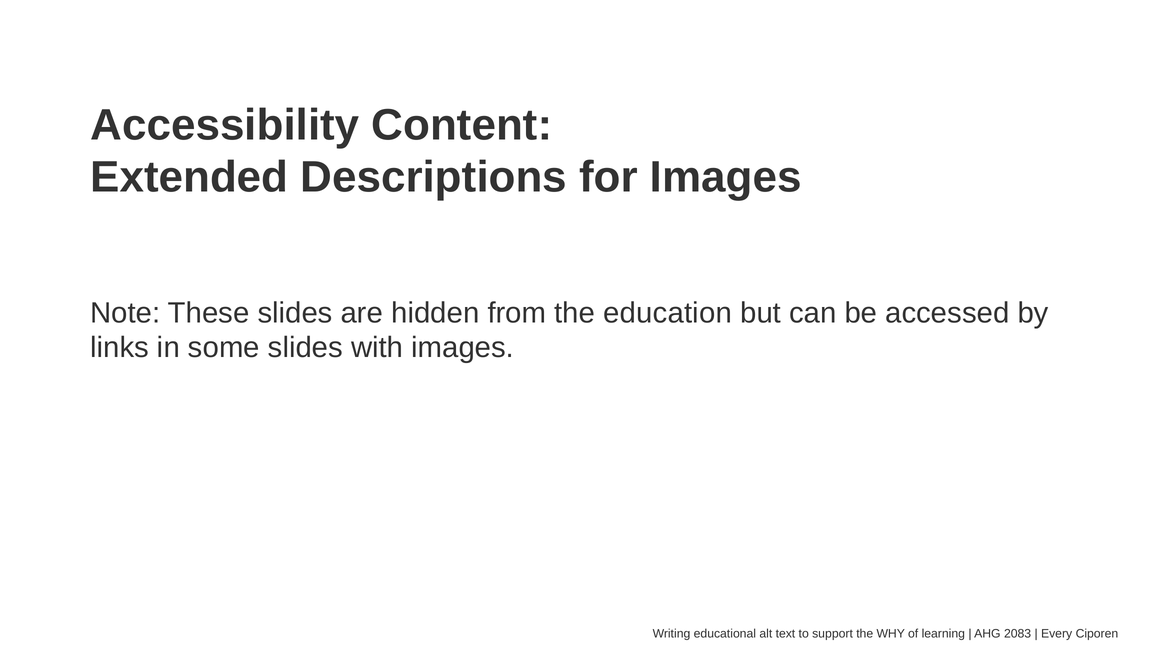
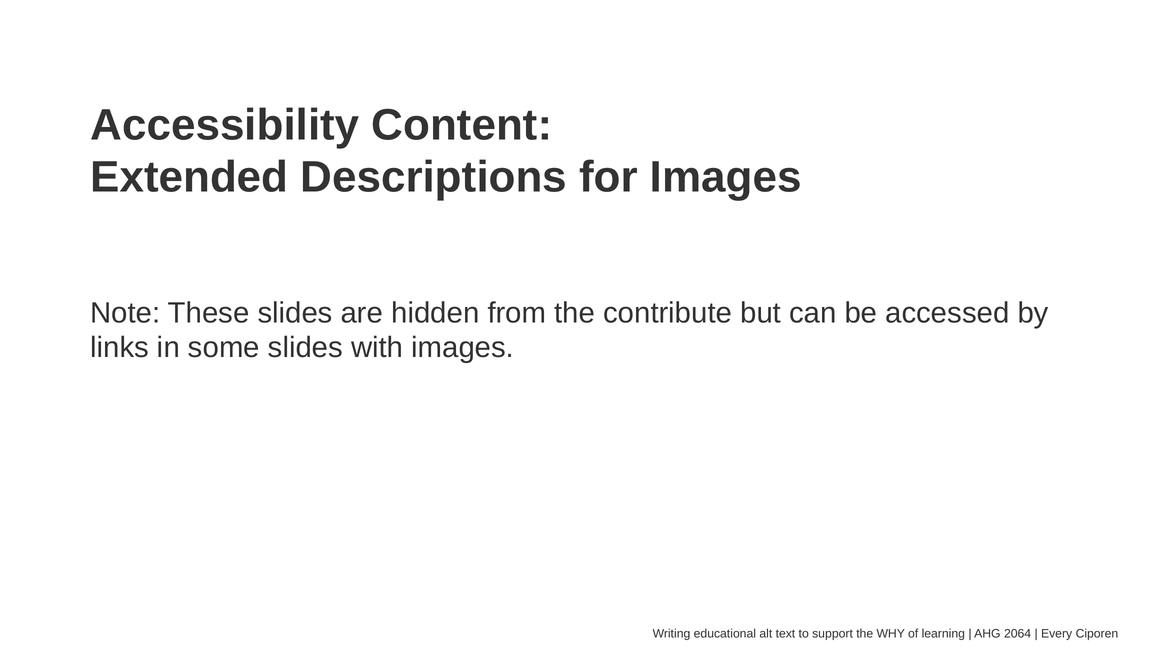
education: education -> contribute
2083: 2083 -> 2064
